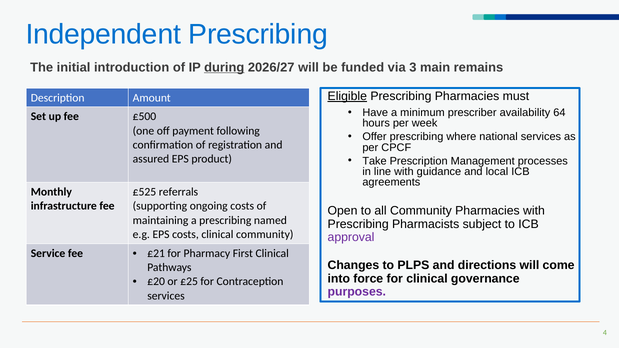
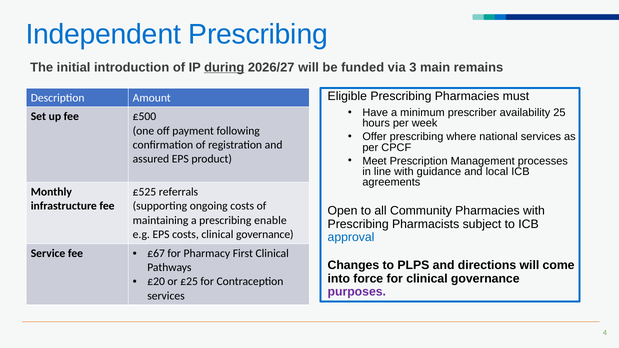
Eligible underline: present -> none
64: 64 -> 25
Take: Take -> Meet
named: named -> enable
costs clinical community: community -> governance
approval colour: purple -> blue
£21: £21 -> £67
